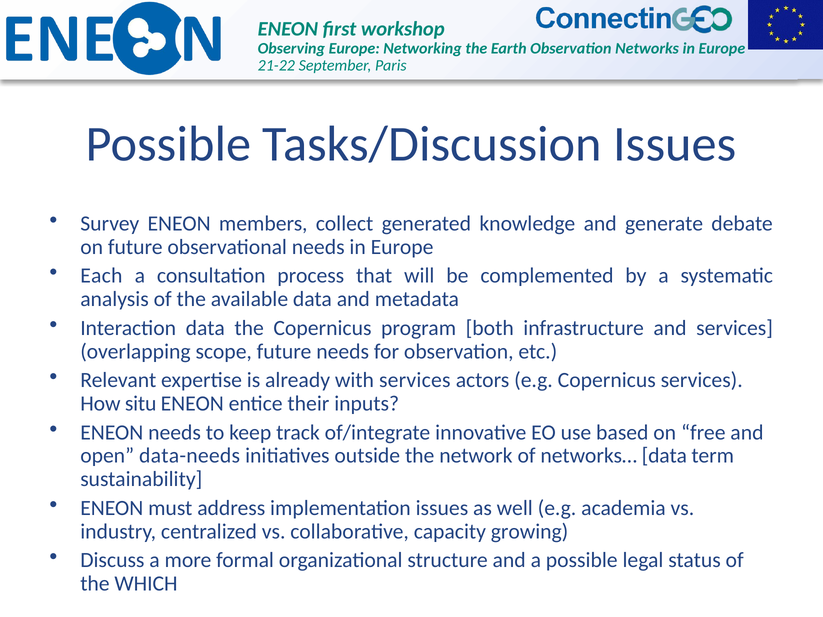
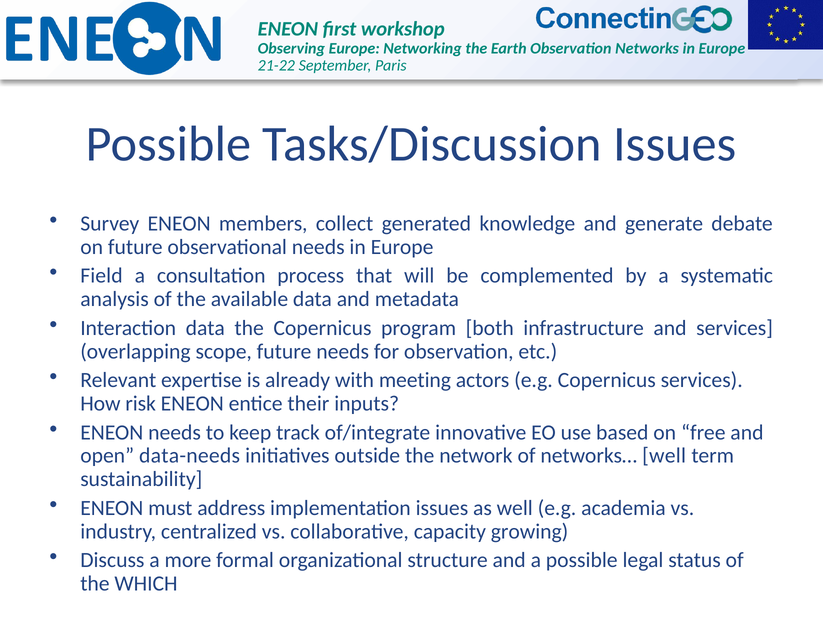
Each: Each -> Field
with services: services -> meeting
situ: situ -> risk
networks… data: data -> well
